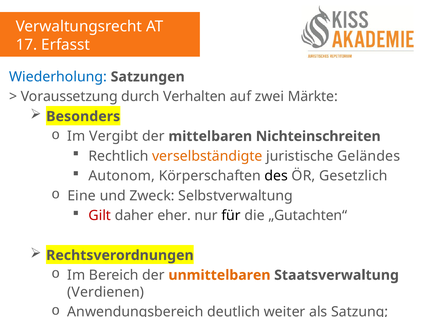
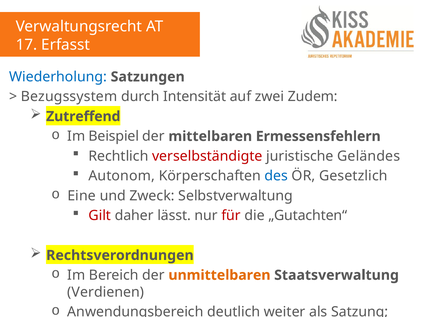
Voraussetzung: Voraussetzung -> Bezugssystem
Verhalten: Verhalten -> Intensität
Märkte: Märkte -> Zudem
Besonders: Besonders -> Zutreffend
Vergibt: Vergibt -> Beispiel
Nichteinschreiten: Nichteinschreiten -> Ermessensfehlern
verselbständigte colour: orange -> red
des colour: black -> blue
eher: eher -> lässt
für colour: black -> red
